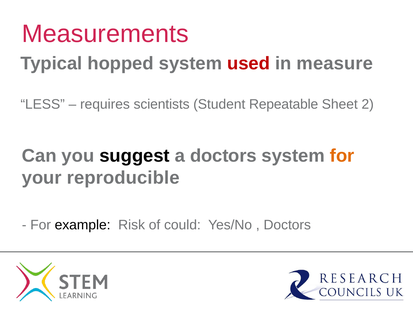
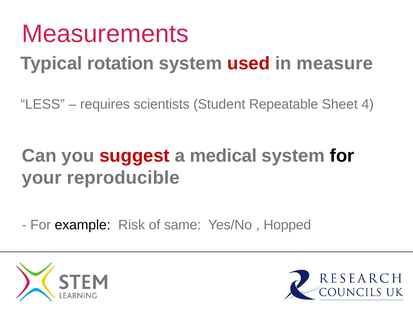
hopped: hopped -> rotation
2: 2 -> 4
suggest colour: black -> red
a doctors: doctors -> medical
for at (342, 156) colour: orange -> black
could: could -> same
Doctors at (287, 226): Doctors -> Hopped
